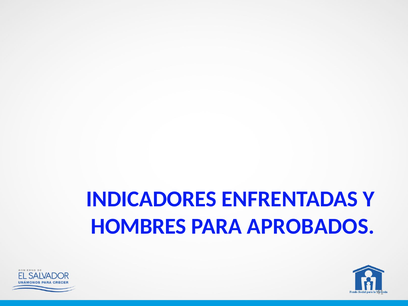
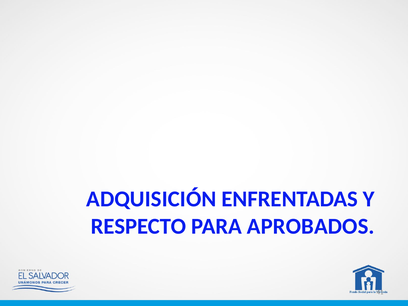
INDICADORES: INDICADORES -> ADQUISICIÓN
HOMBRES: HOMBRES -> RESPECTO
